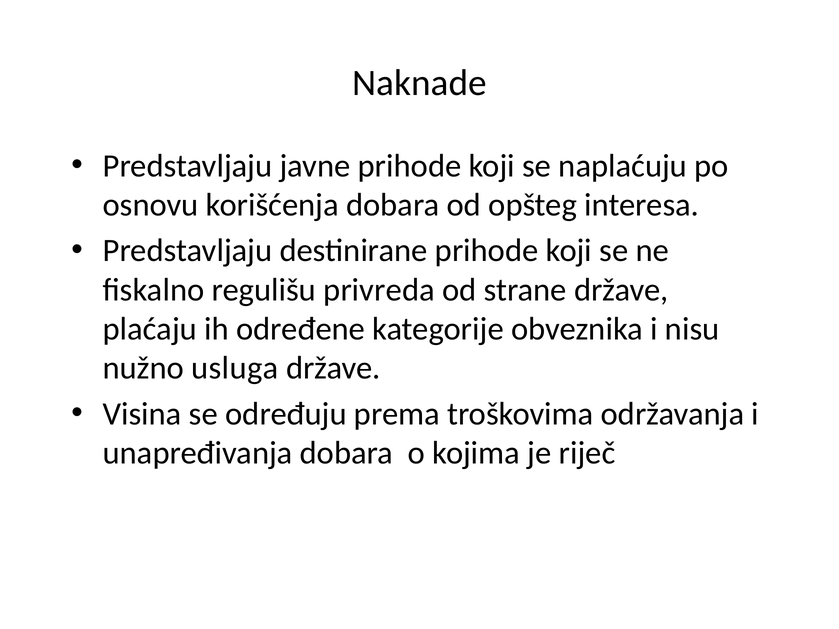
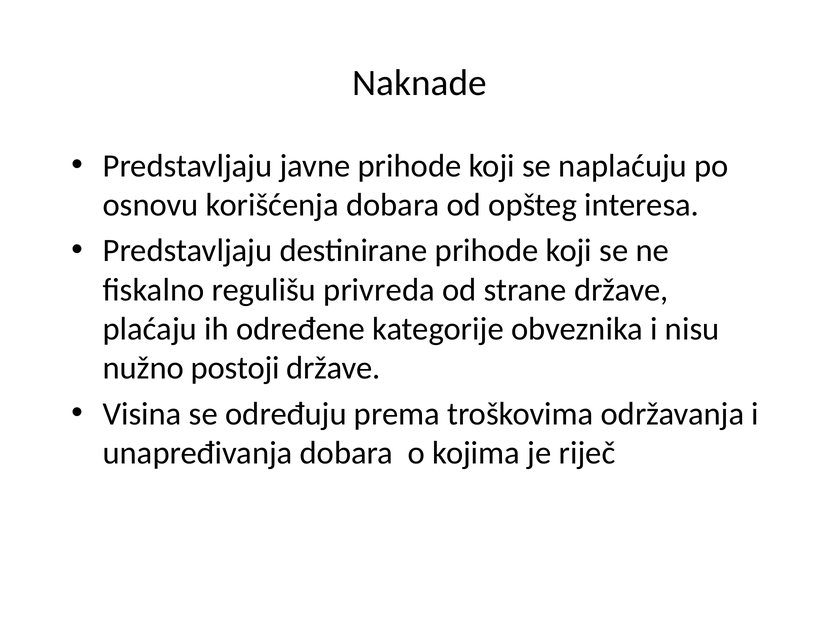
usluga: usluga -> postoji
